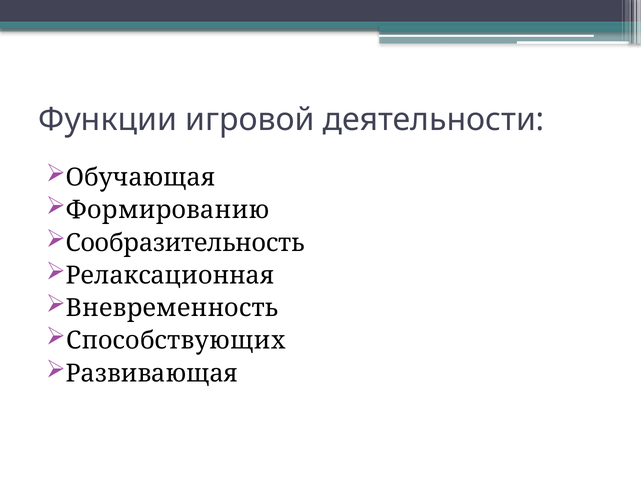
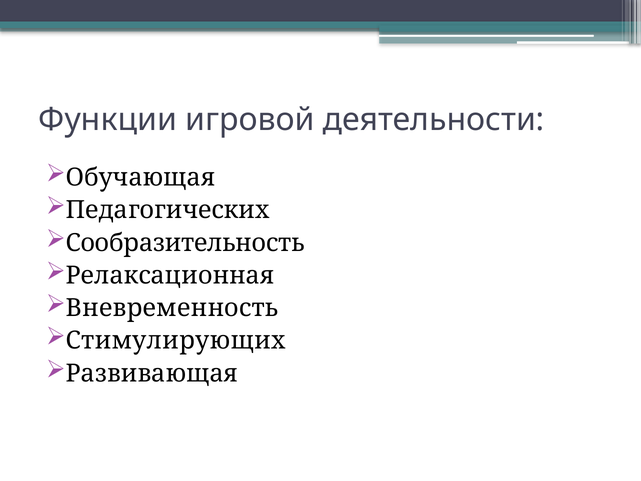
Формированию: Формированию -> Педагогических
Способствующих: Способствующих -> Стимулирующих
